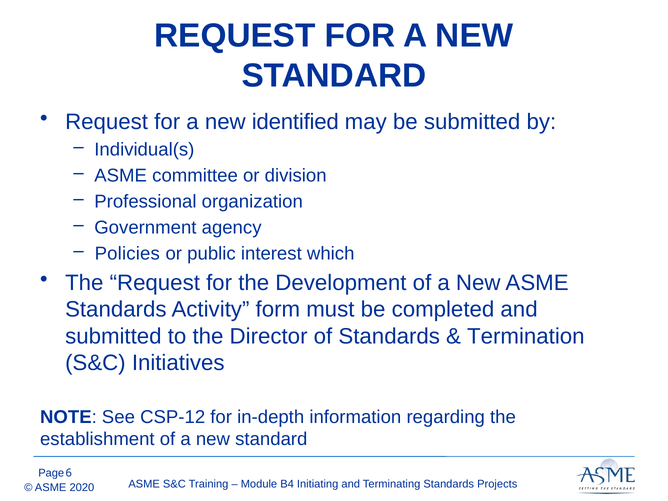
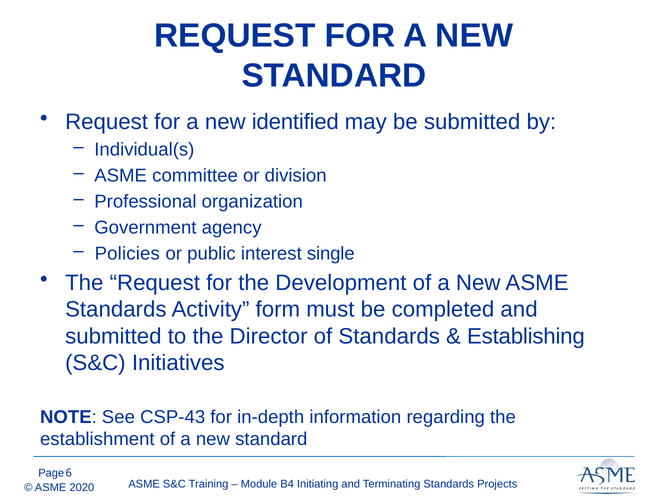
which: which -> single
Termination: Termination -> Establishing
CSP-12: CSP-12 -> CSP-43
